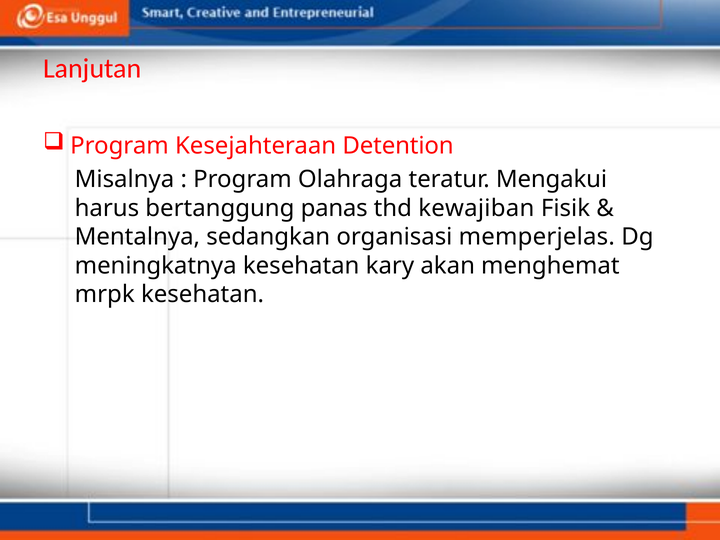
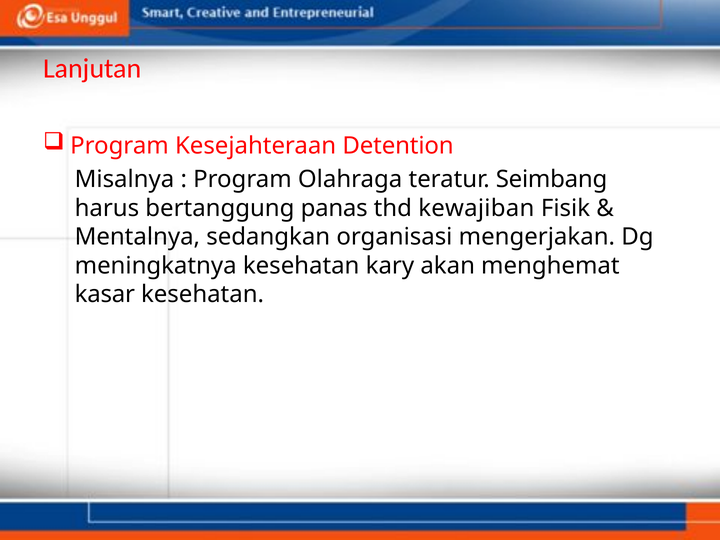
Mengakui: Mengakui -> Seimbang
memperjelas: memperjelas -> mengerjakan
mrpk: mrpk -> kasar
